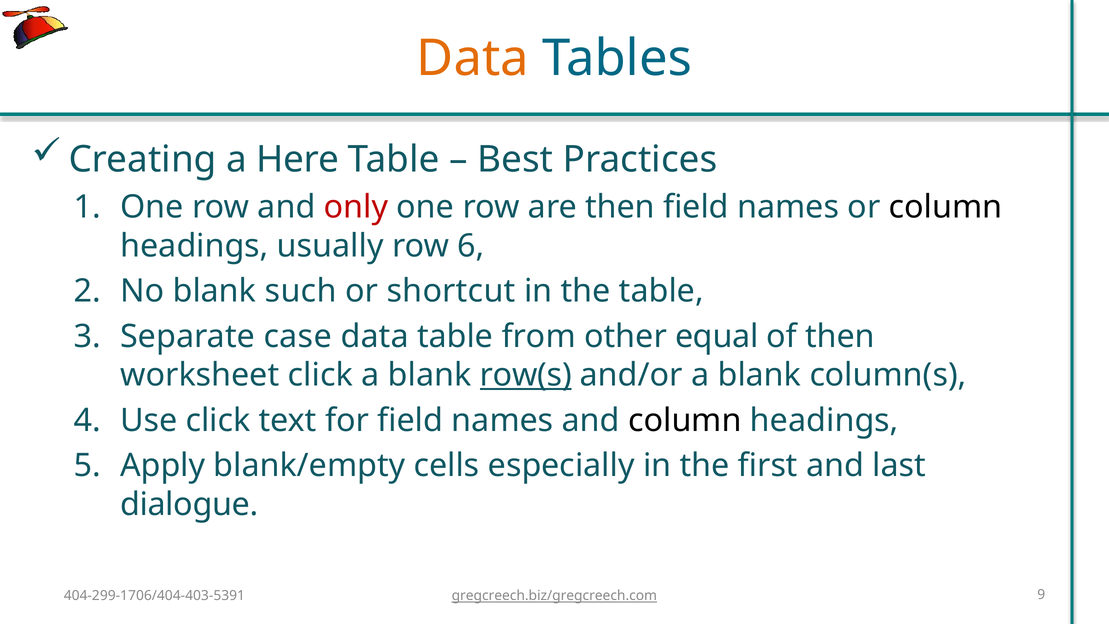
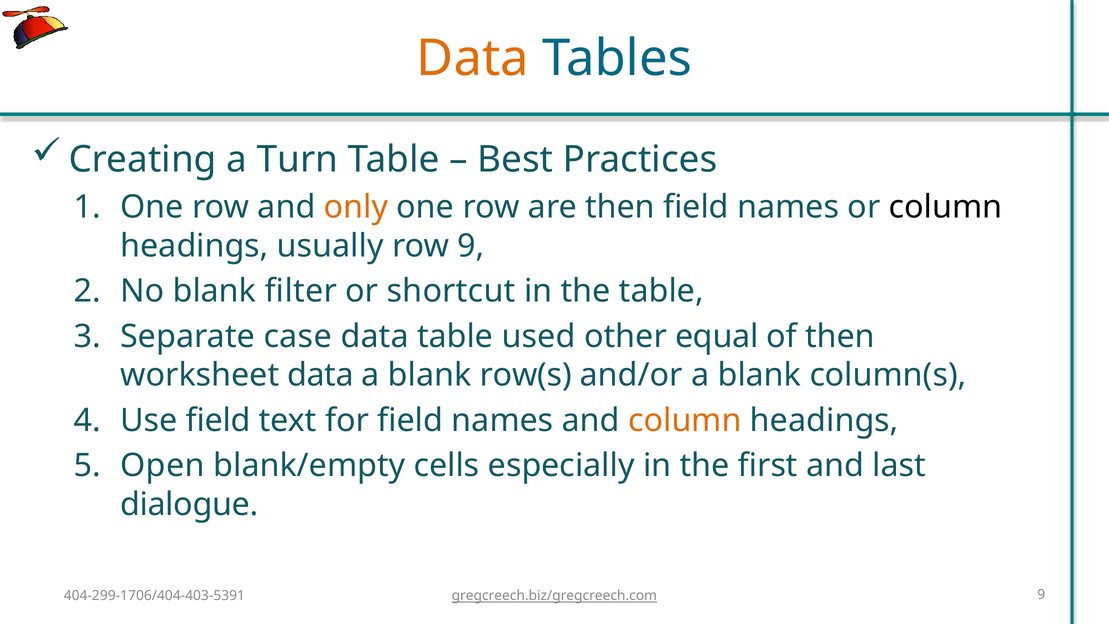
Here: Here -> Turn
only colour: red -> orange
row 6: 6 -> 9
such: such -> filter
from: from -> used
worksheet click: click -> data
row(s underline: present -> none
Use click: click -> field
column at (685, 420) colour: black -> orange
Apply: Apply -> Open
